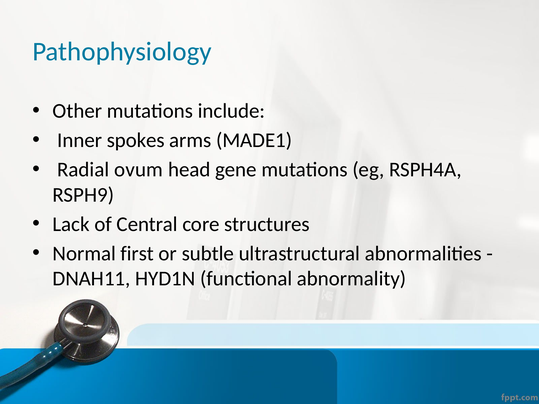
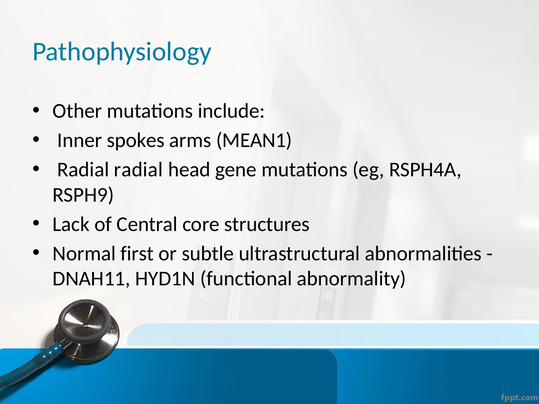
MADE1: MADE1 -> MEAN1
Radial ovum: ovum -> radial
